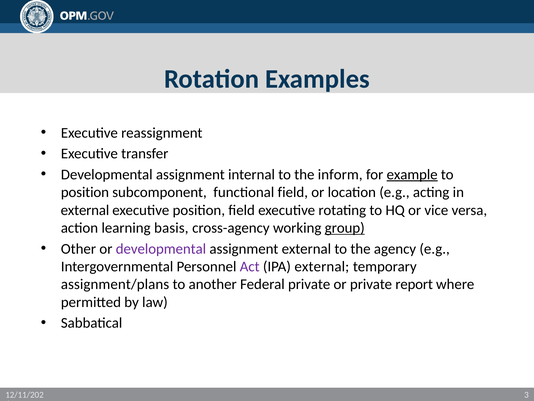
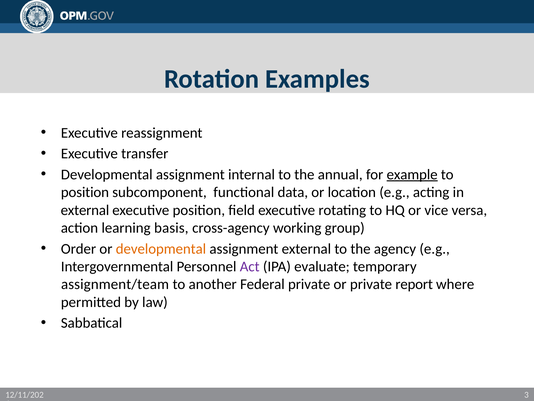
inform: inform -> annual
functional field: field -> data
group underline: present -> none
Other: Other -> Order
developmental at (161, 248) colour: purple -> orange
IPA external: external -> evaluate
assignment/plans: assignment/plans -> assignment/team
